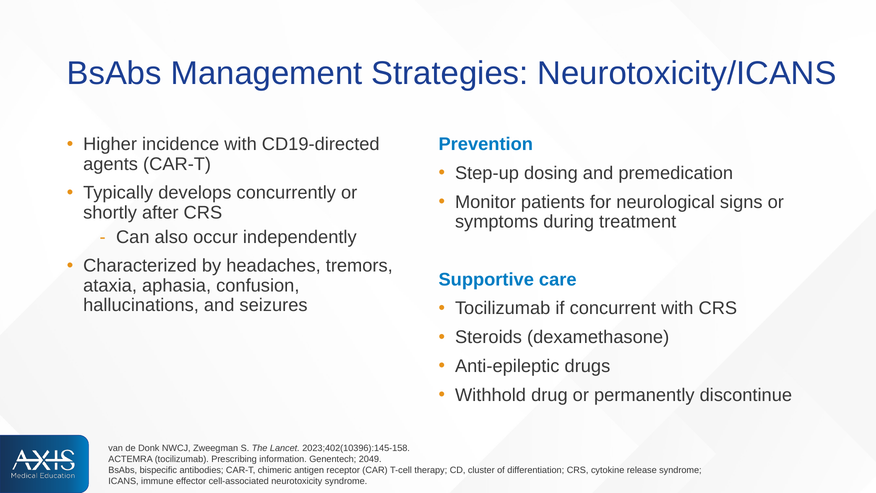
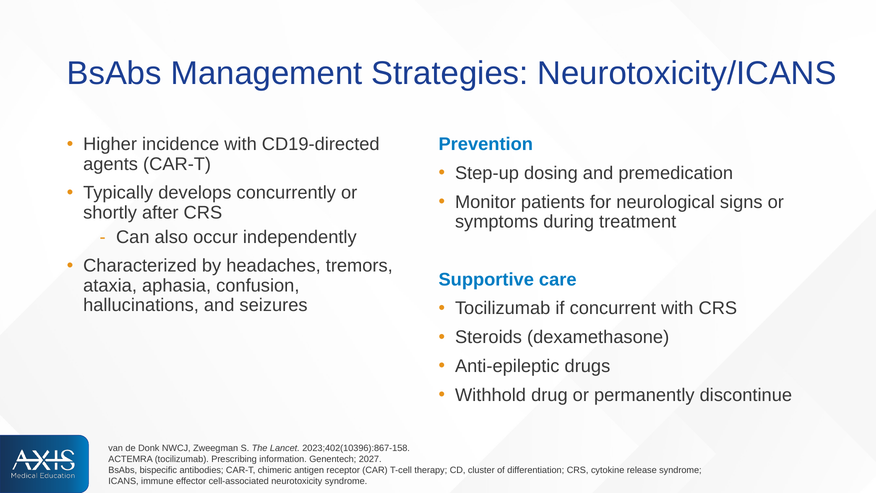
2023;402(10396):145-158: 2023;402(10396):145-158 -> 2023;402(10396):867-158
2049: 2049 -> 2027
